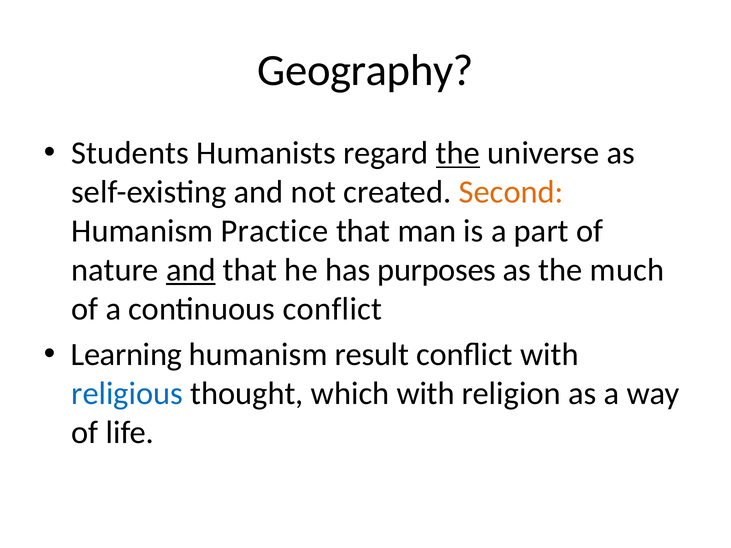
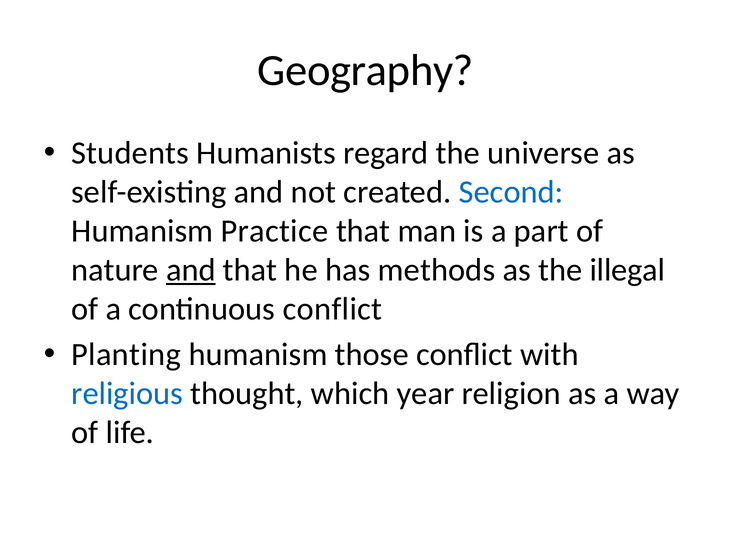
the at (458, 153) underline: present -> none
Second colour: orange -> blue
purposes: purposes -> methods
much: much -> illegal
Learning: Learning -> Planting
result: result -> those
which with: with -> year
